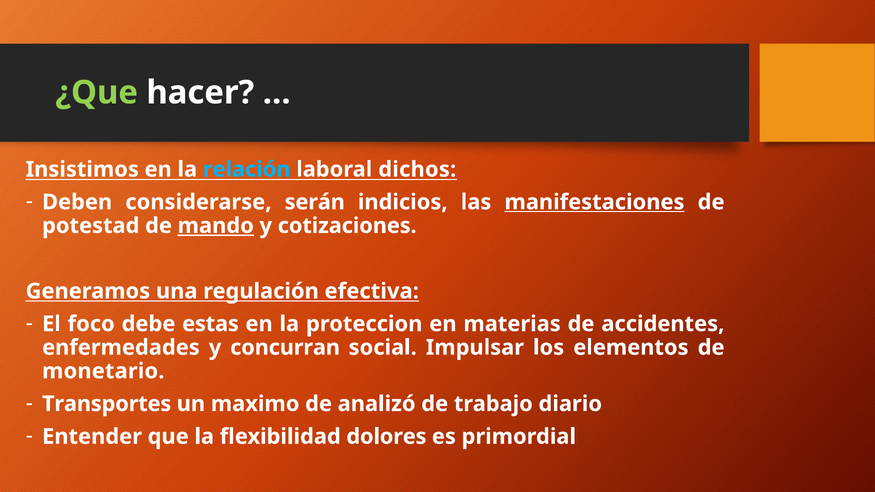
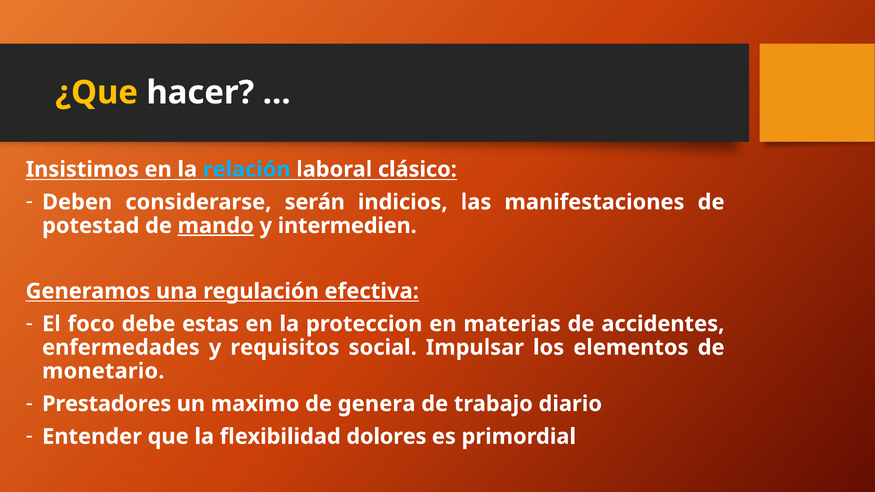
¿Que colour: light green -> yellow
dichos: dichos -> clásico
manifestaciones underline: present -> none
cotizaciones: cotizaciones -> intermedien
concurran: concurran -> requisitos
Transportes: Transportes -> Prestadores
analizó: analizó -> genera
